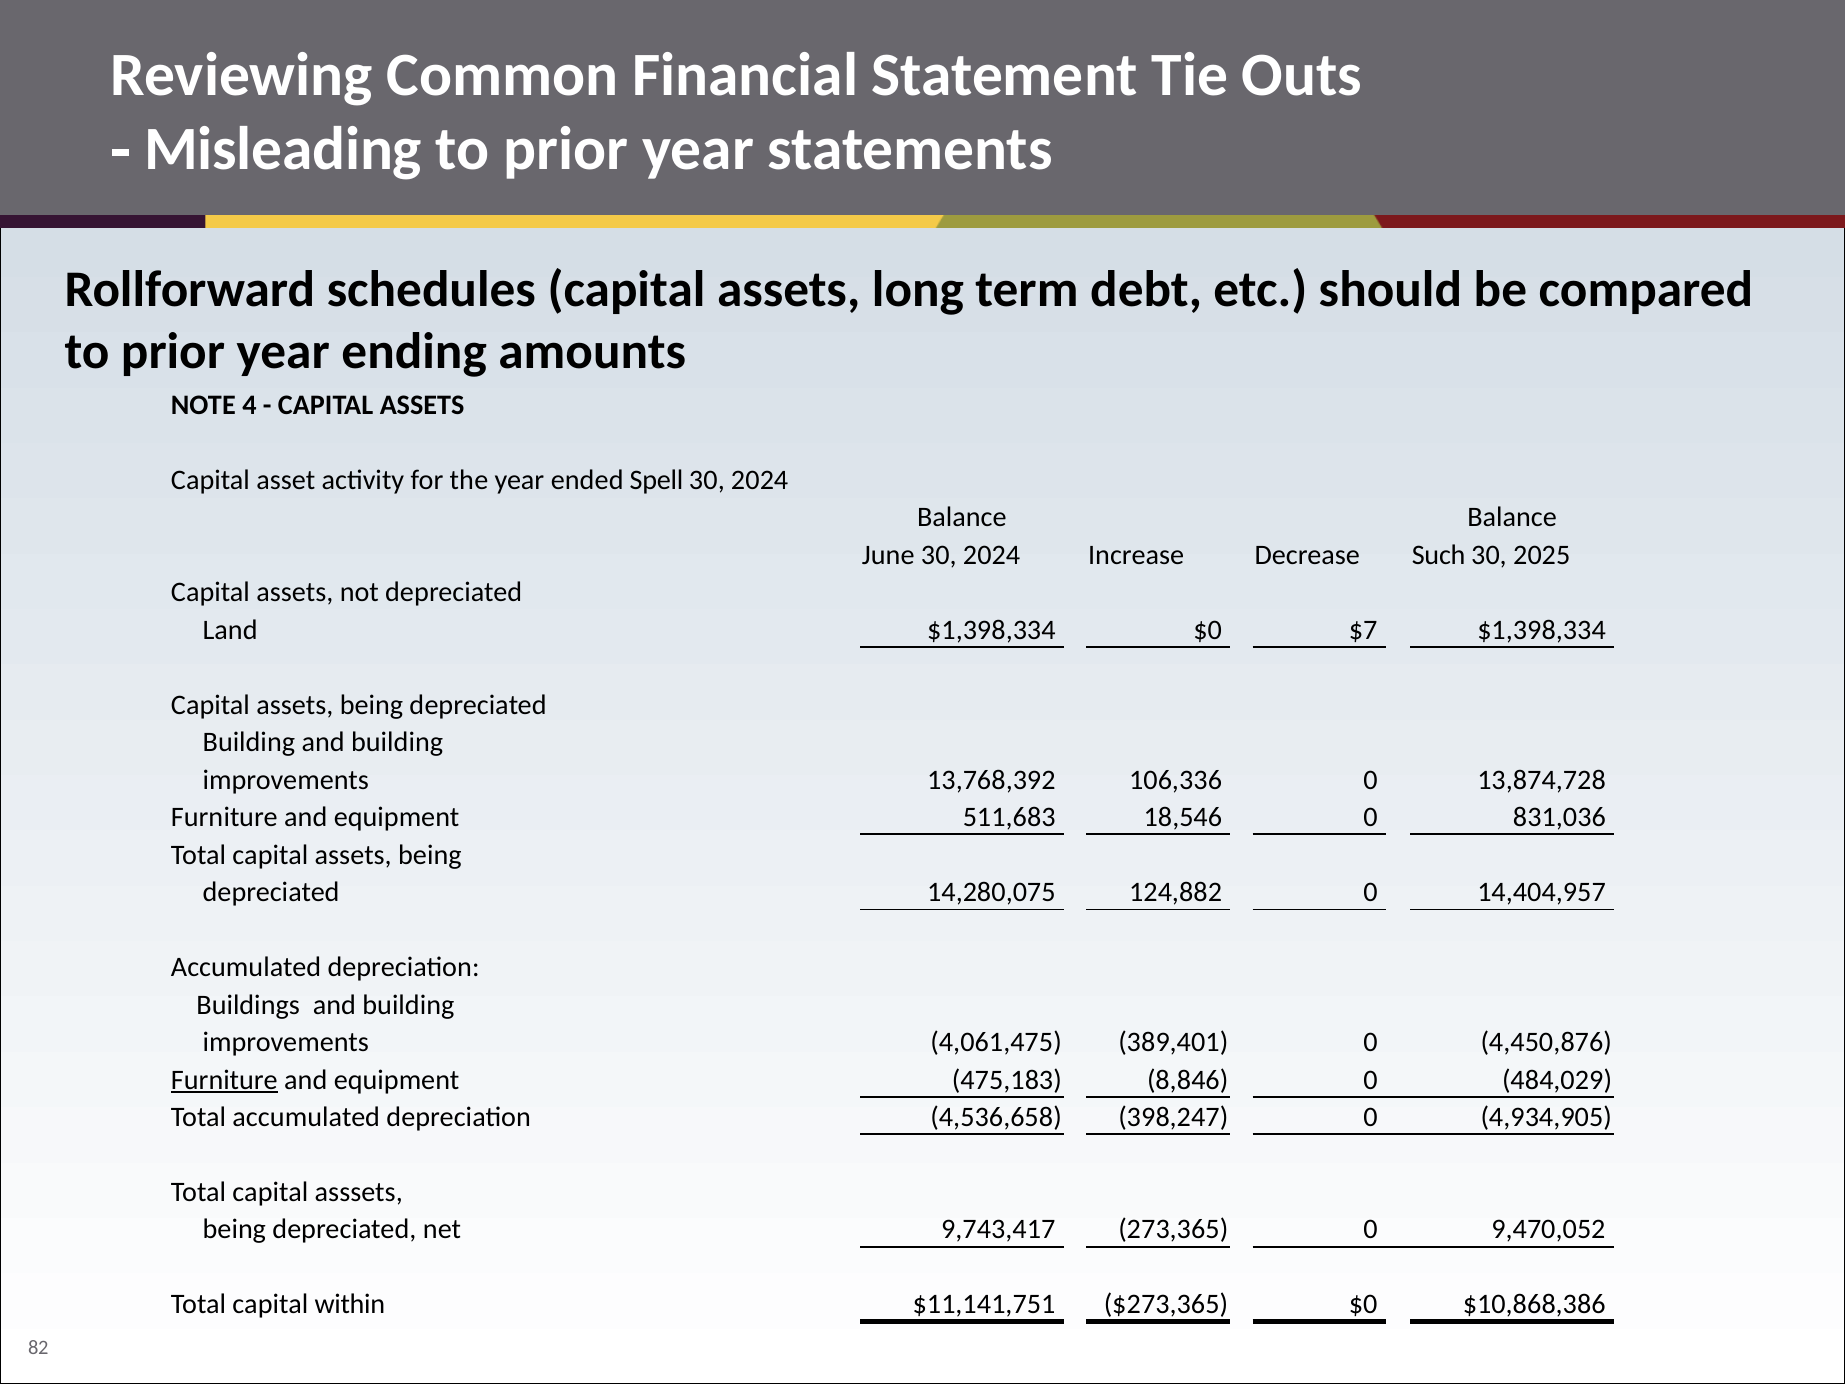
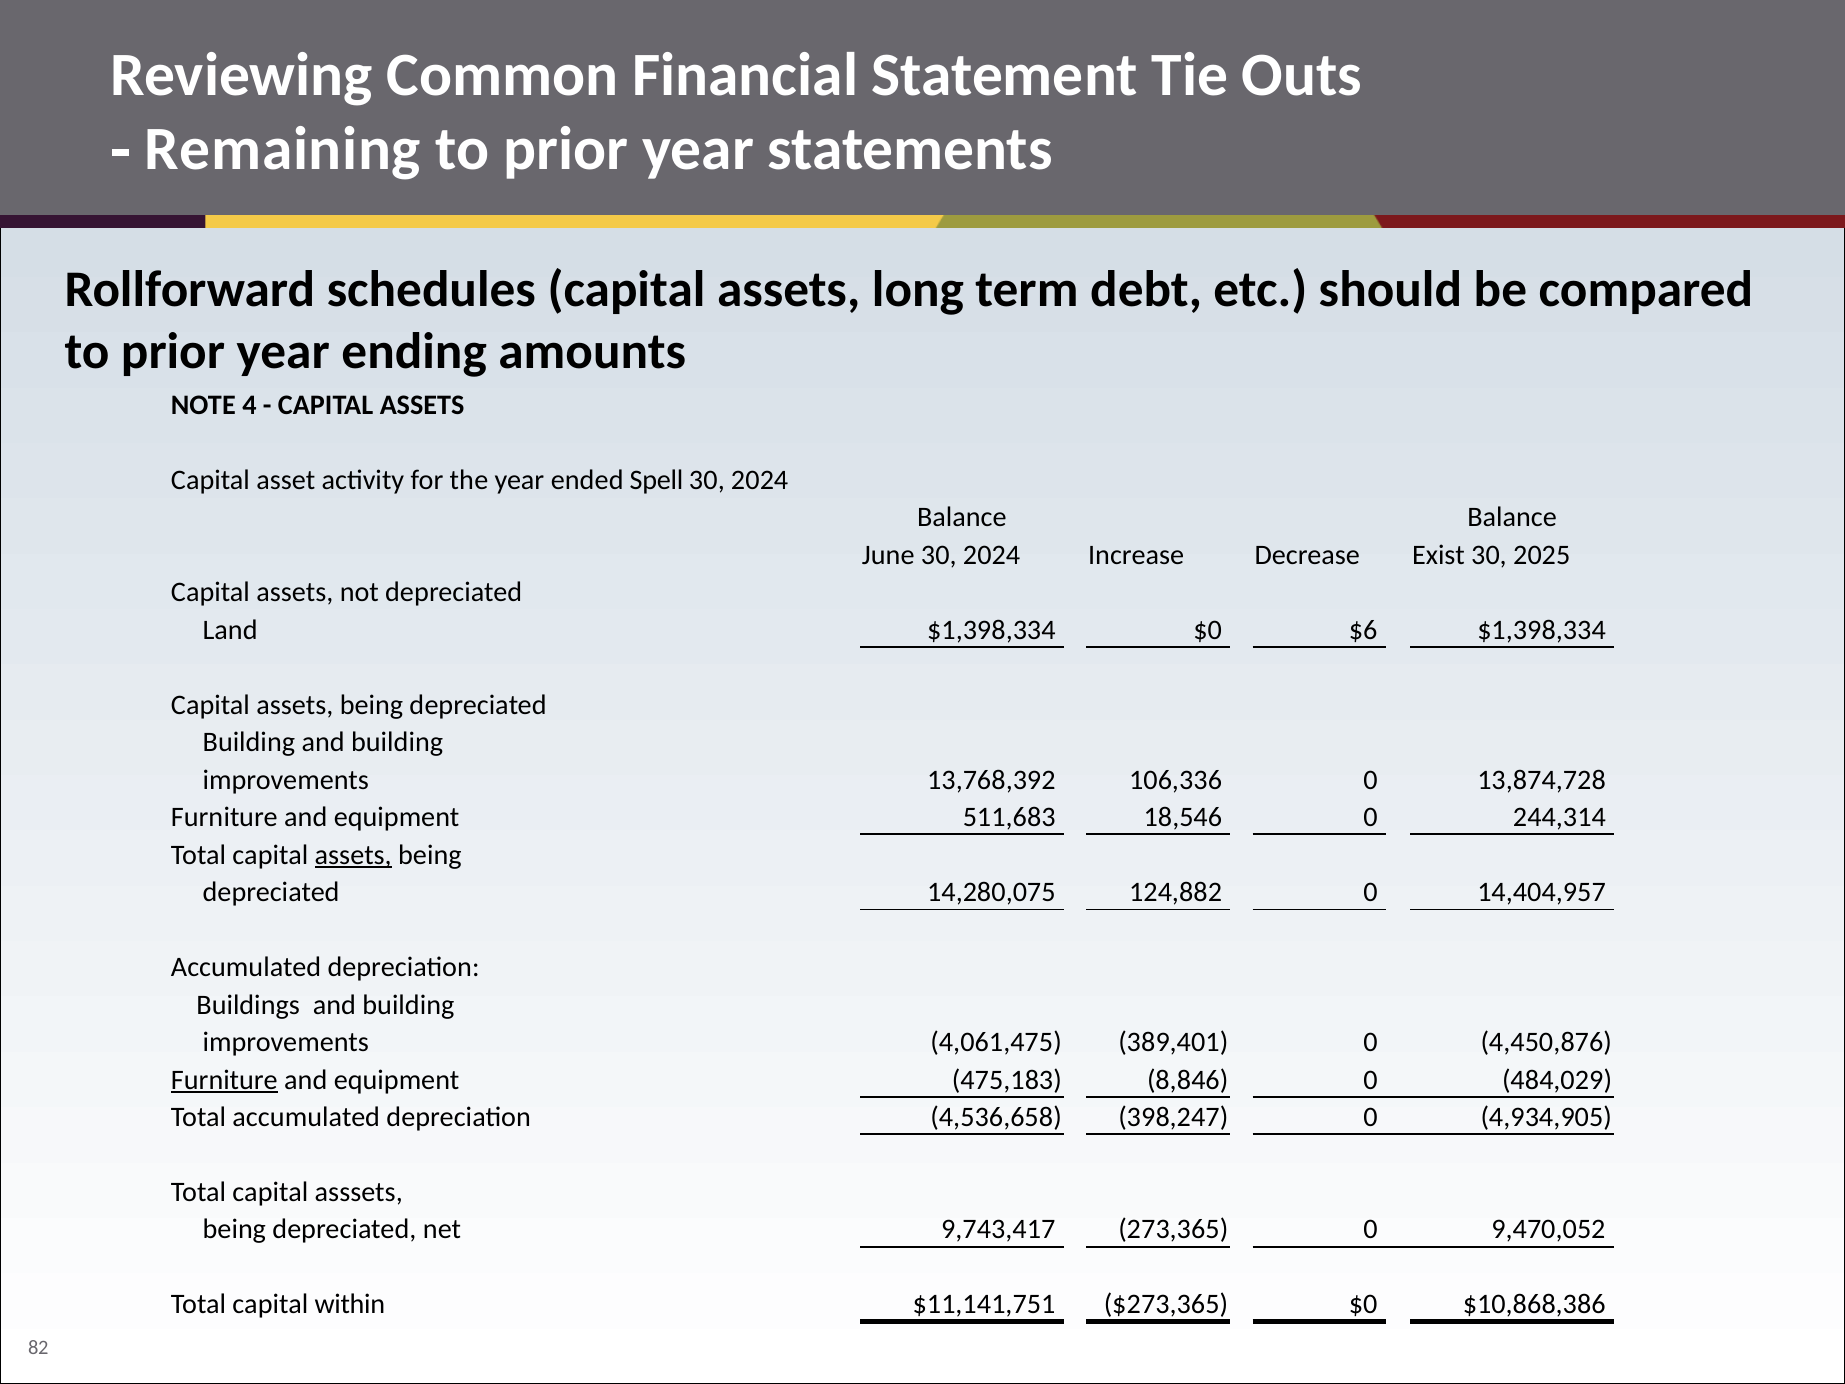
Misleading: Misleading -> Remaining
Such: Such -> Exist
$7: $7 -> $6
831,036: 831,036 -> 244,314
assets at (353, 855) underline: none -> present
